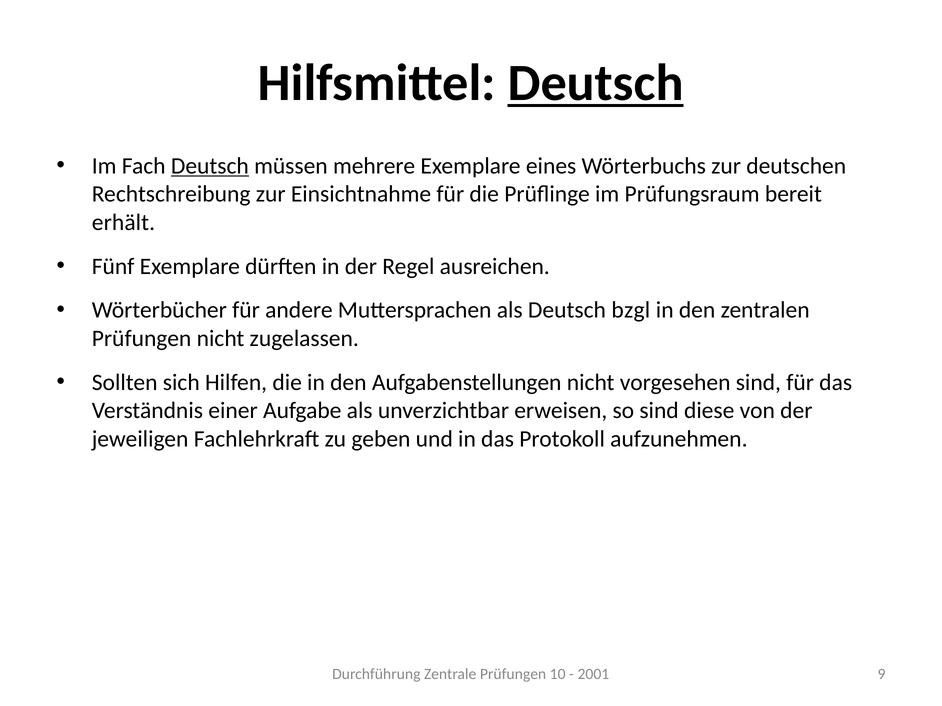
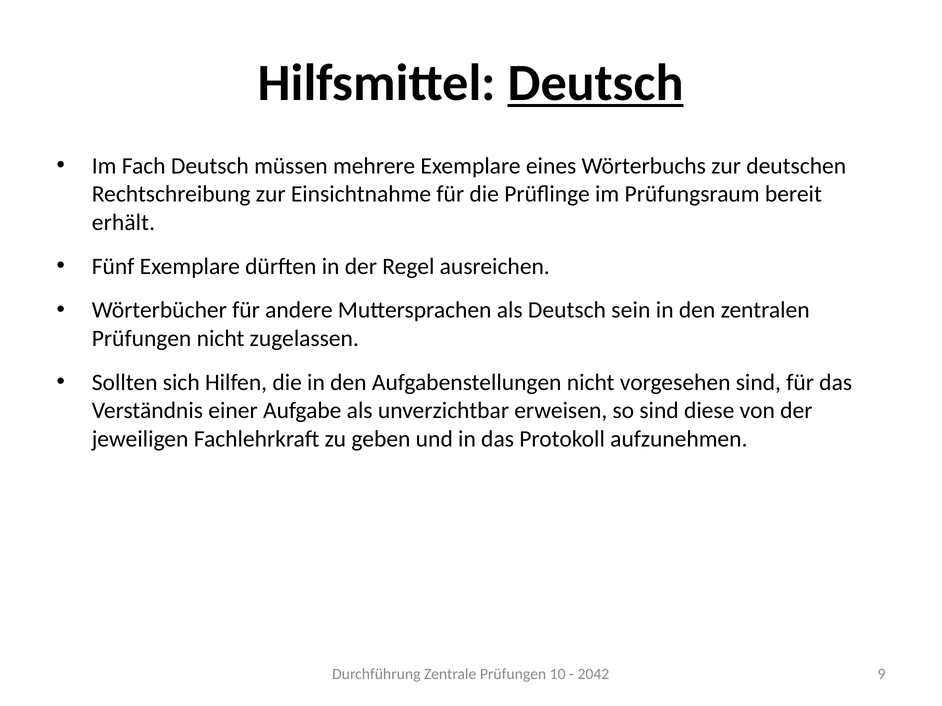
Deutsch at (210, 166) underline: present -> none
bzgl: bzgl -> sein
2001: 2001 -> 2042
